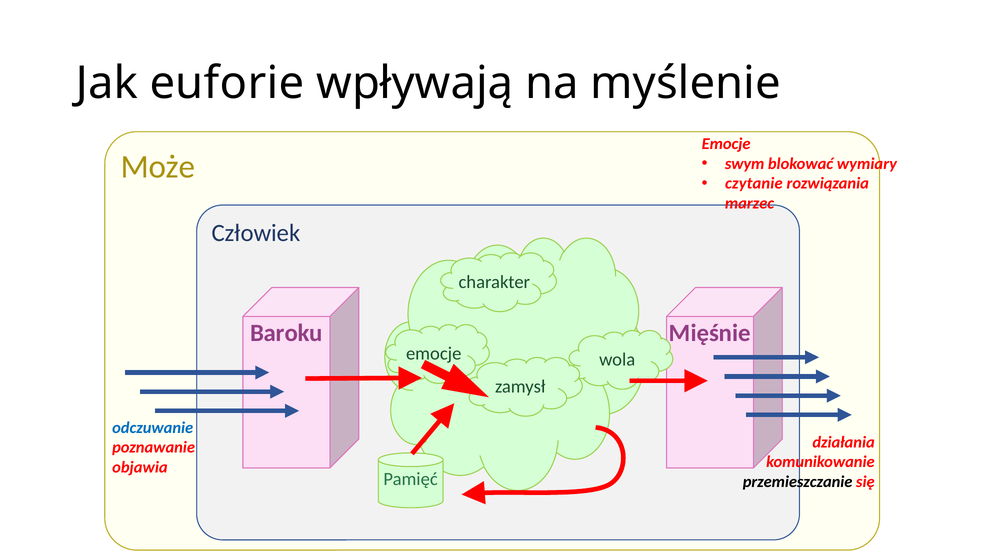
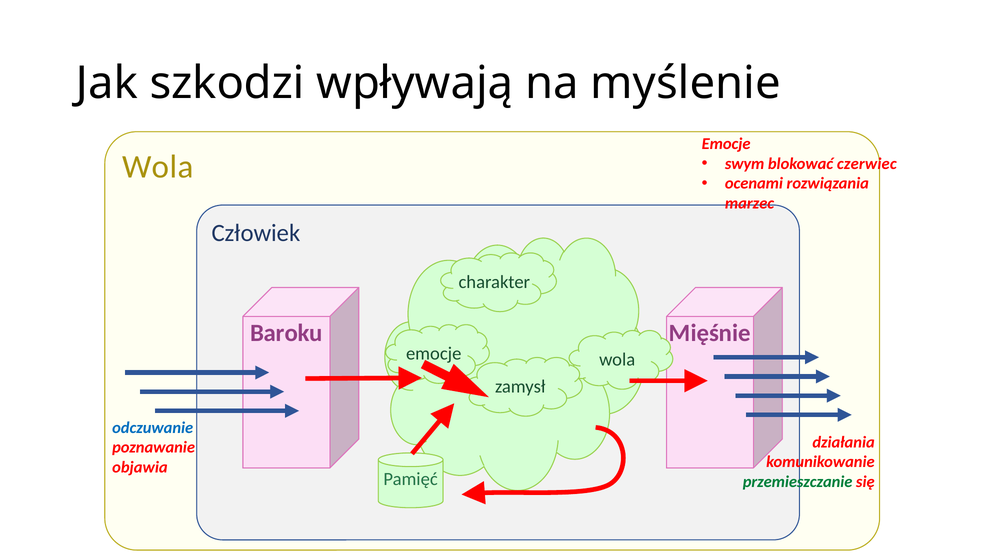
euforie: euforie -> szkodzi
Może at (158, 167): Może -> Wola
wymiary: wymiary -> czerwiec
czytanie: czytanie -> ocenami
przemieszczanie colour: black -> green
